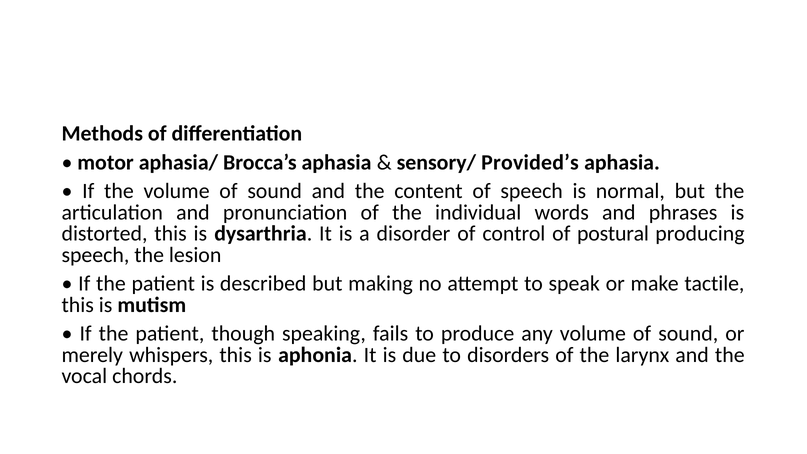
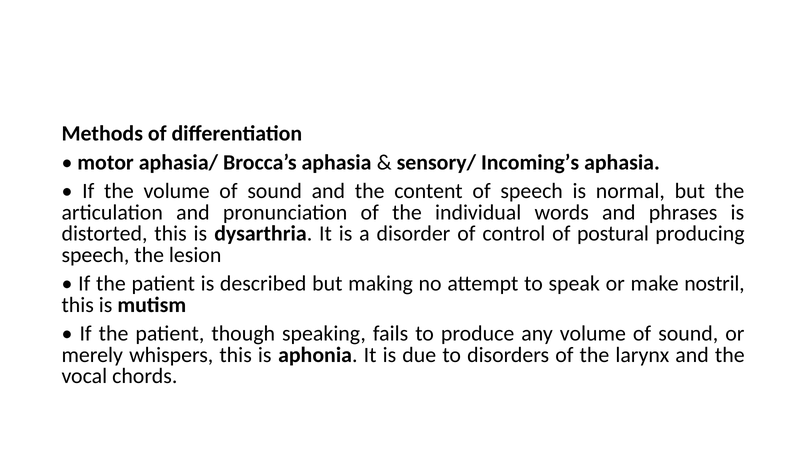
Provided’s: Provided’s -> Incoming’s
tactile: tactile -> nostril
